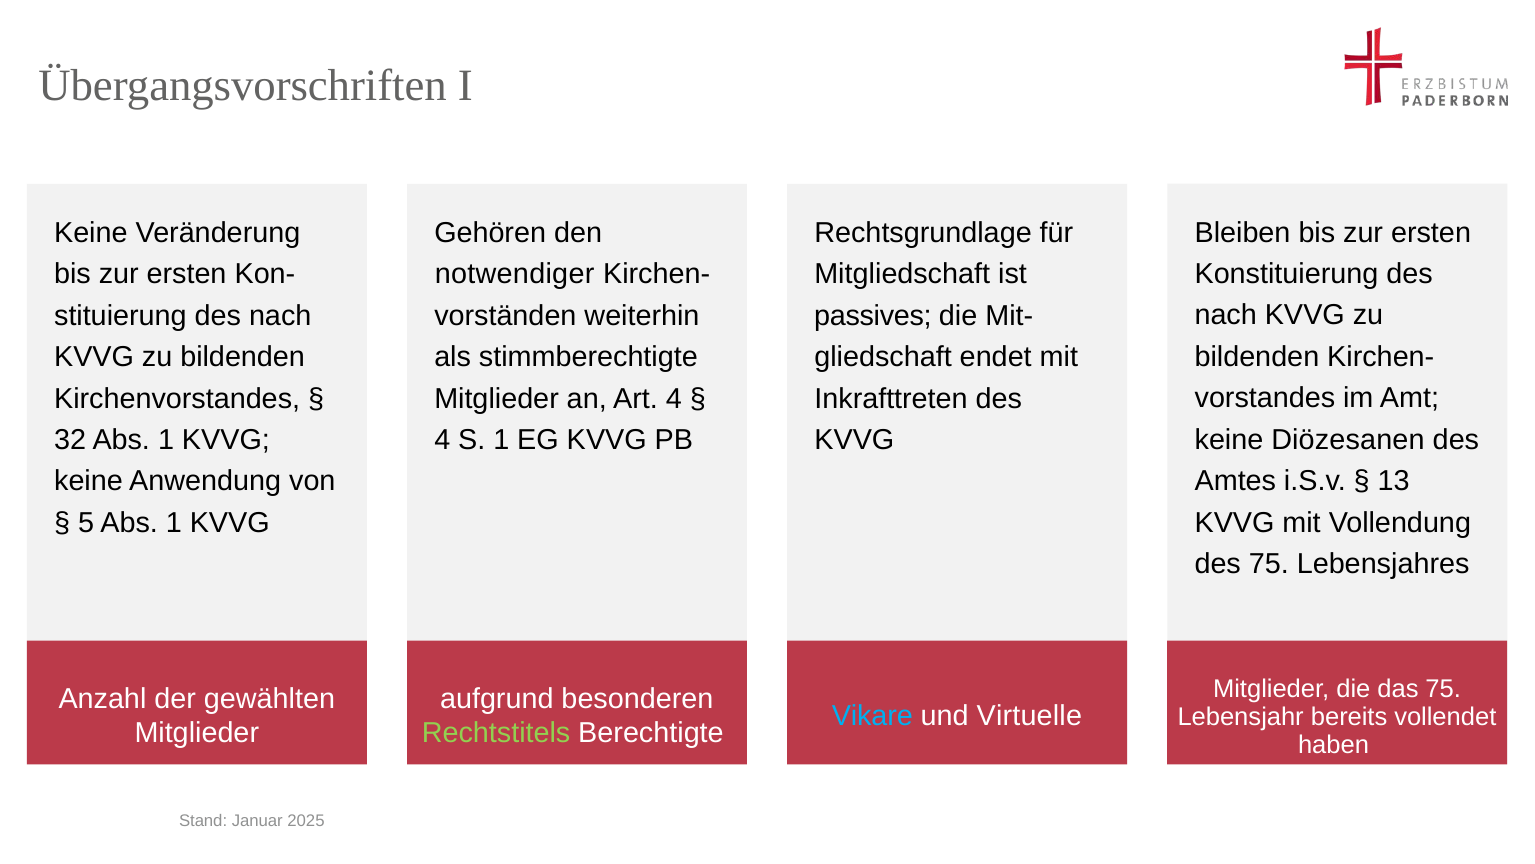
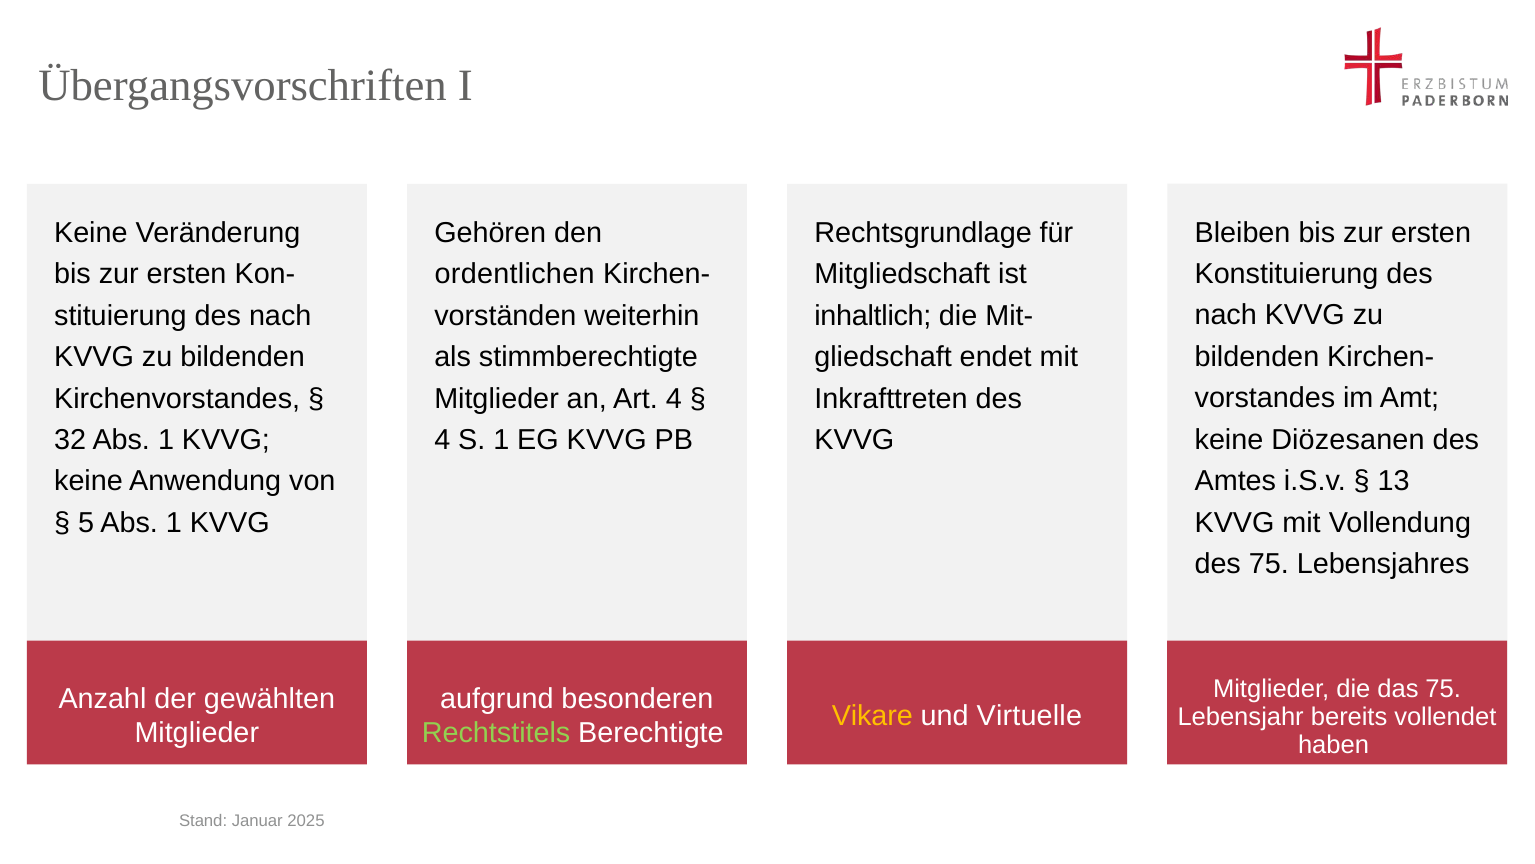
notwendiger: notwendiger -> ordentlichen
passives: passives -> inhaltlich
Vikare colour: light blue -> yellow
